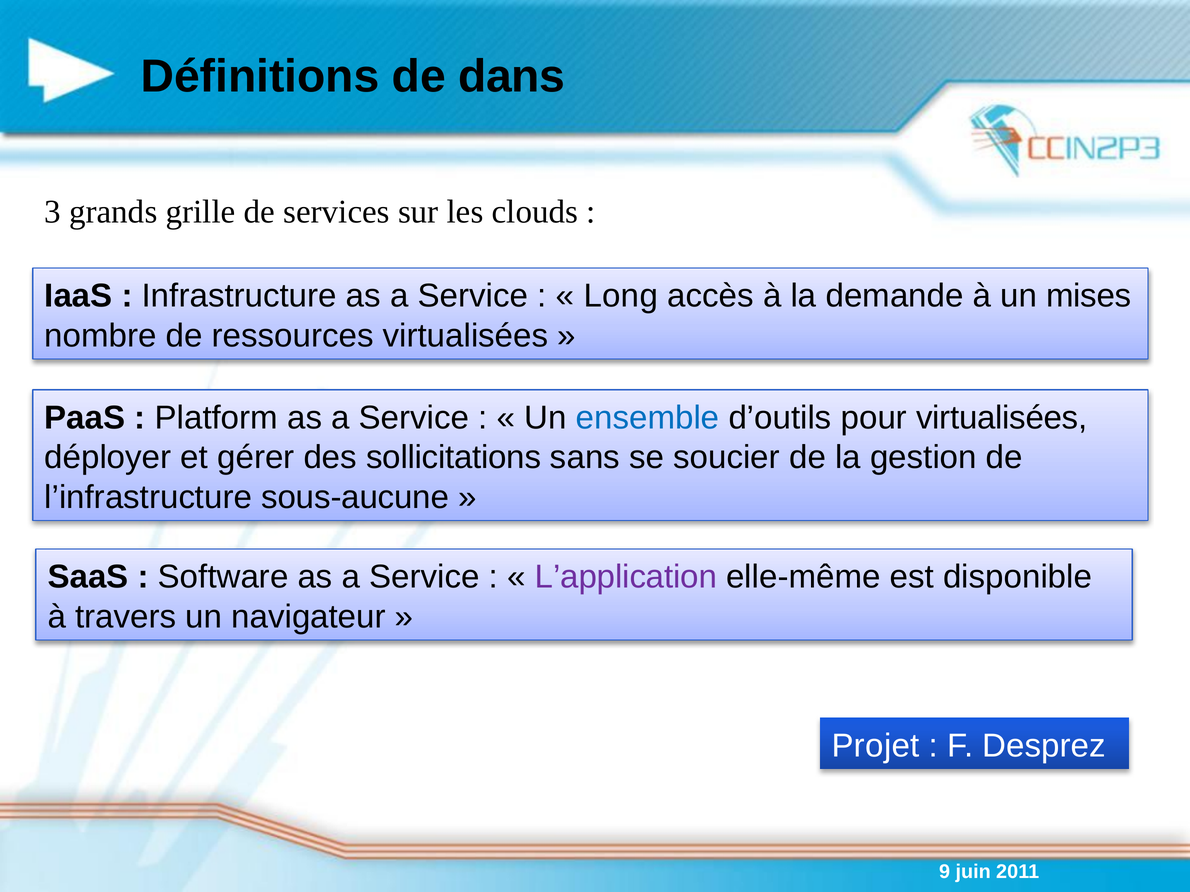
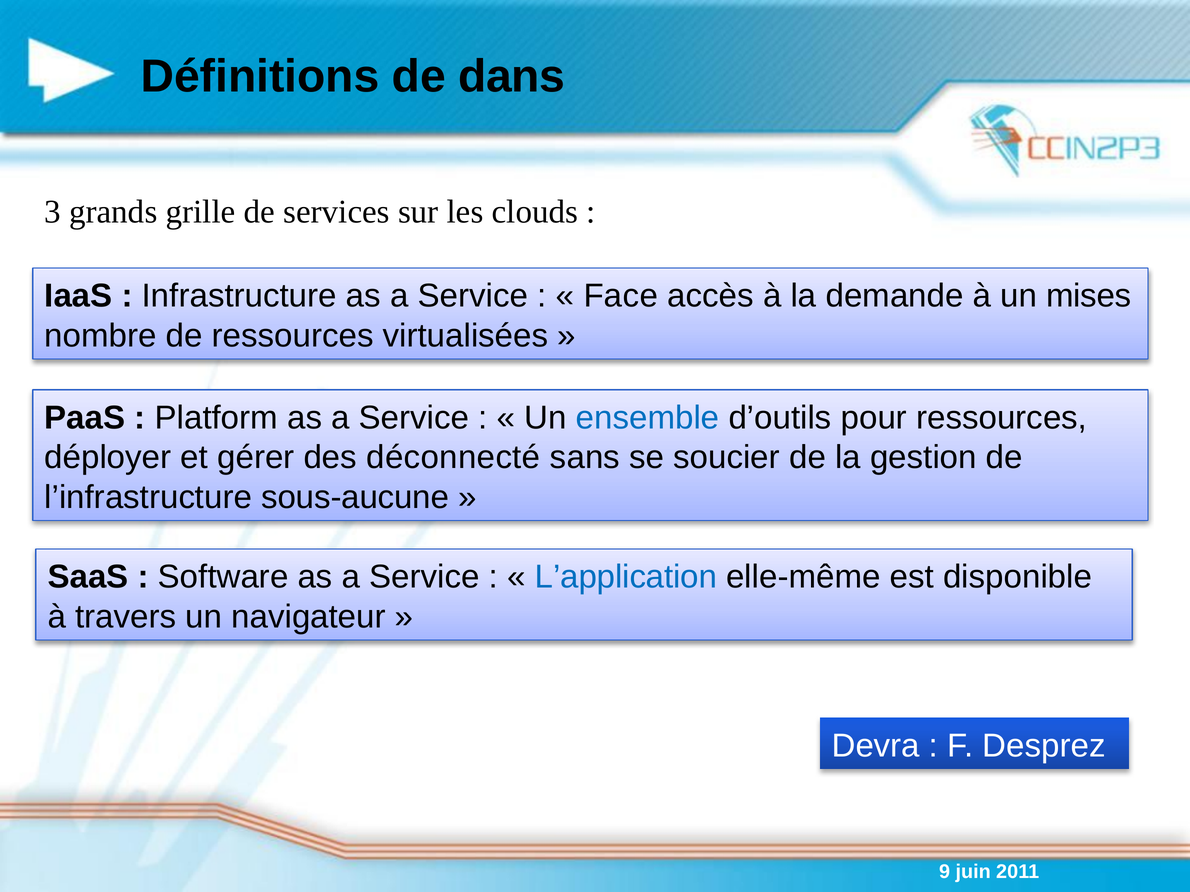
Long: Long -> Face
pour virtualisées: virtualisées -> ressources
sollicitations: sollicitations -> déconnecté
L’application colour: purple -> blue
Projet: Projet -> Devra
